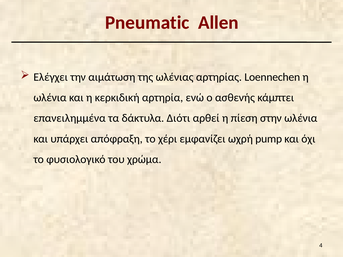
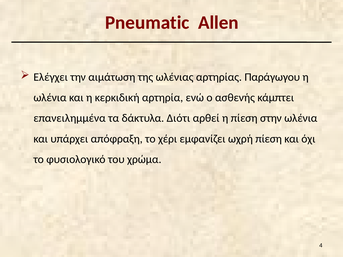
Loennechen: Loennechen -> Παράγωγου
ωχρή pump: pump -> πίεση
